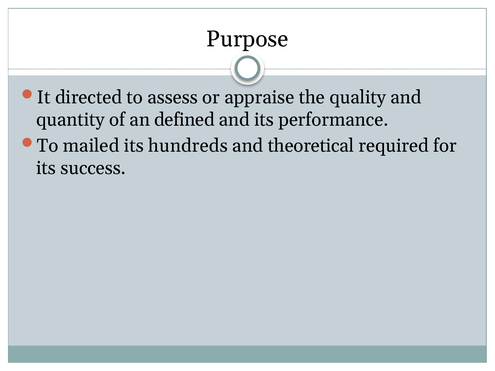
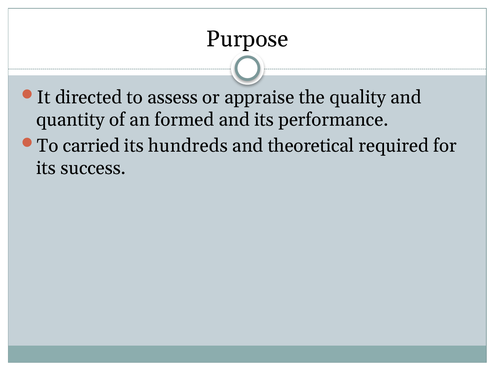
defined: defined -> formed
mailed: mailed -> carried
